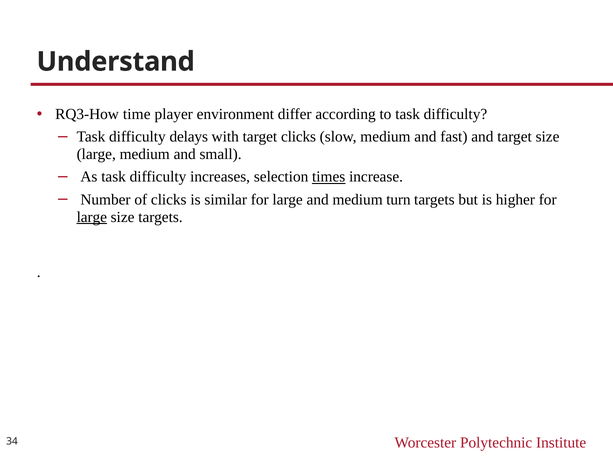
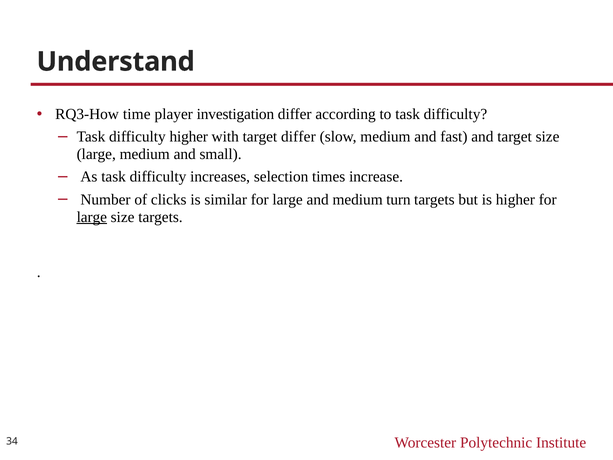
environment: environment -> investigation
difficulty delays: delays -> higher
target clicks: clicks -> differ
times underline: present -> none
